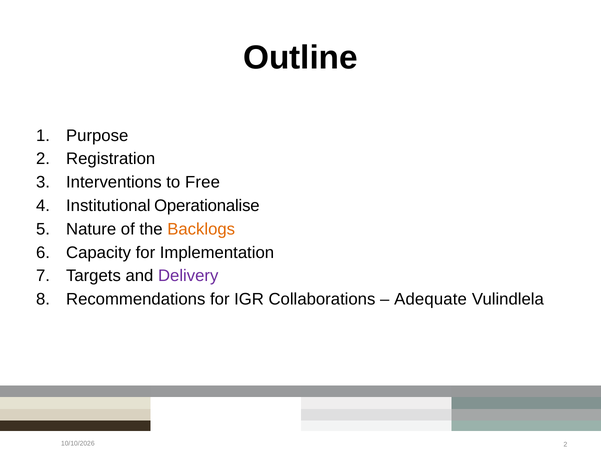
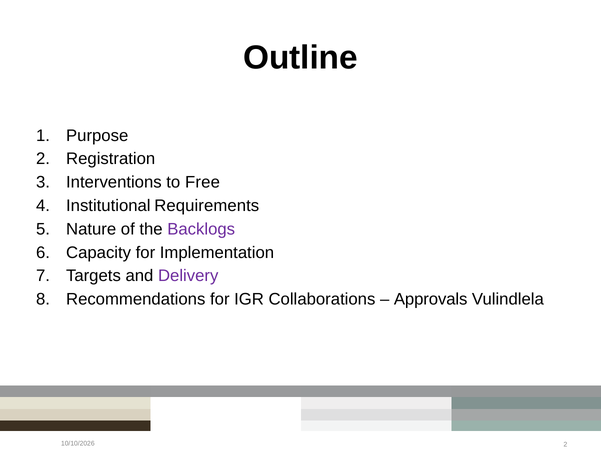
Operationalise: Operationalise -> Requirements
Backlogs colour: orange -> purple
Adequate: Adequate -> Approvals
